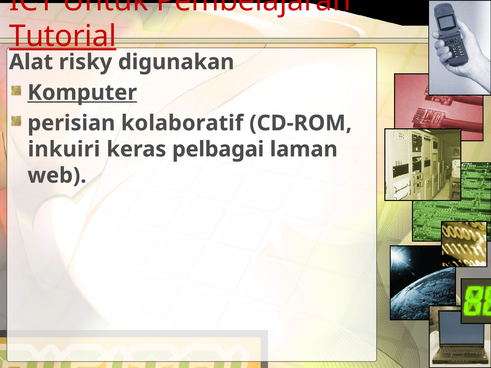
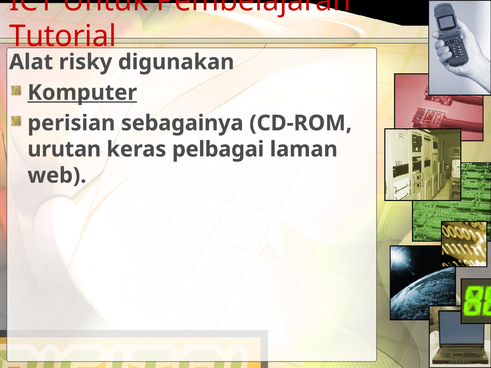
Tutorial underline: present -> none
kolaboratif: kolaboratif -> sebagainya
inkuiri: inkuiri -> urutan
